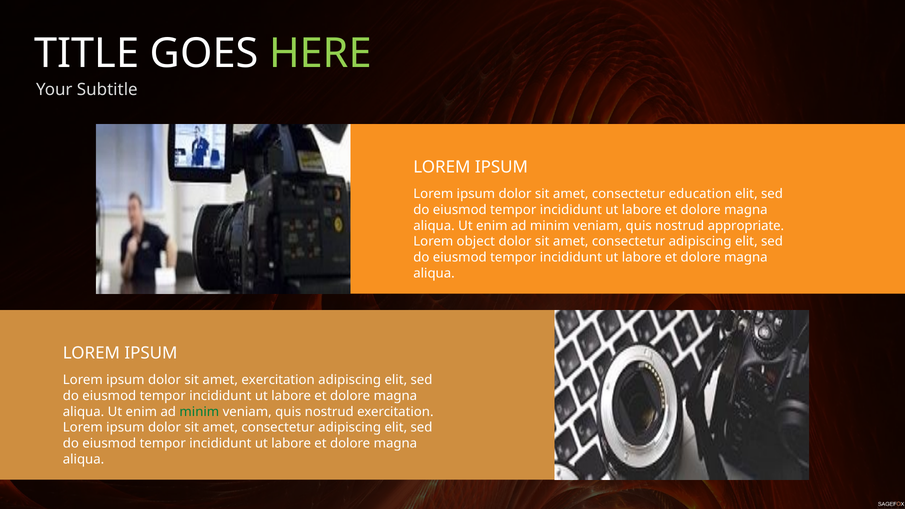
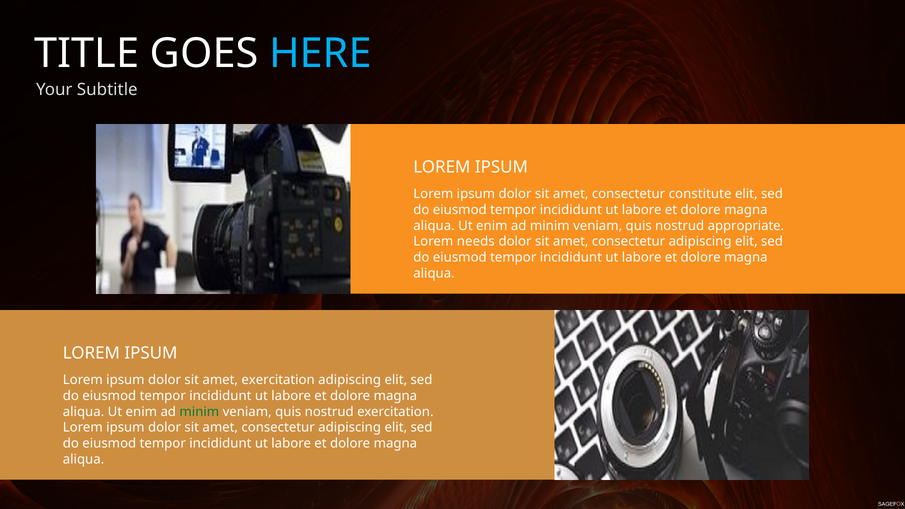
HERE colour: light green -> light blue
education: education -> constitute
object: object -> needs
